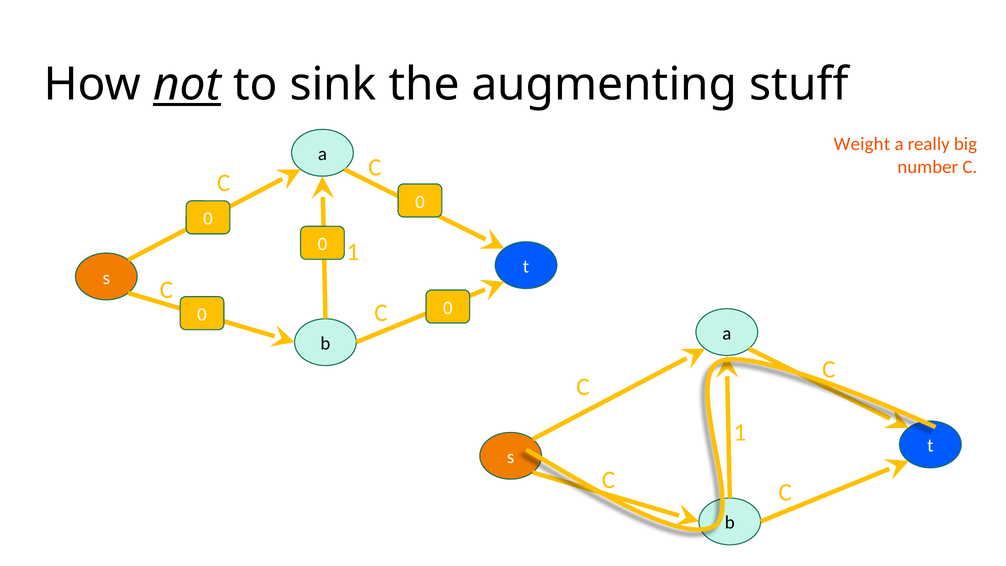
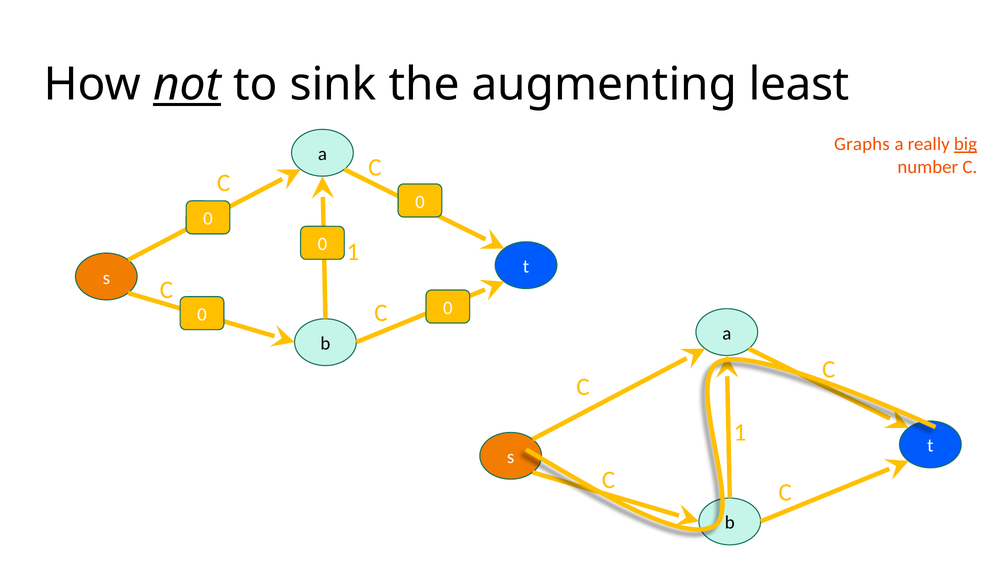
stuff: stuff -> least
Weight: Weight -> Graphs
big underline: none -> present
